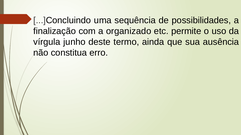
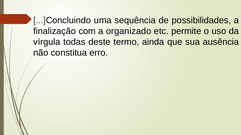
junho: junho -> todas
